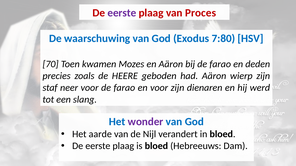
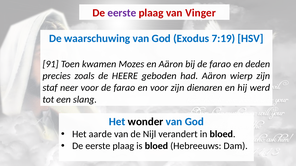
Proces: Proces -> Vinger
7:80: 7:80 -> 7:19
70: 70 -> 91
wonder colour: purple -> black
